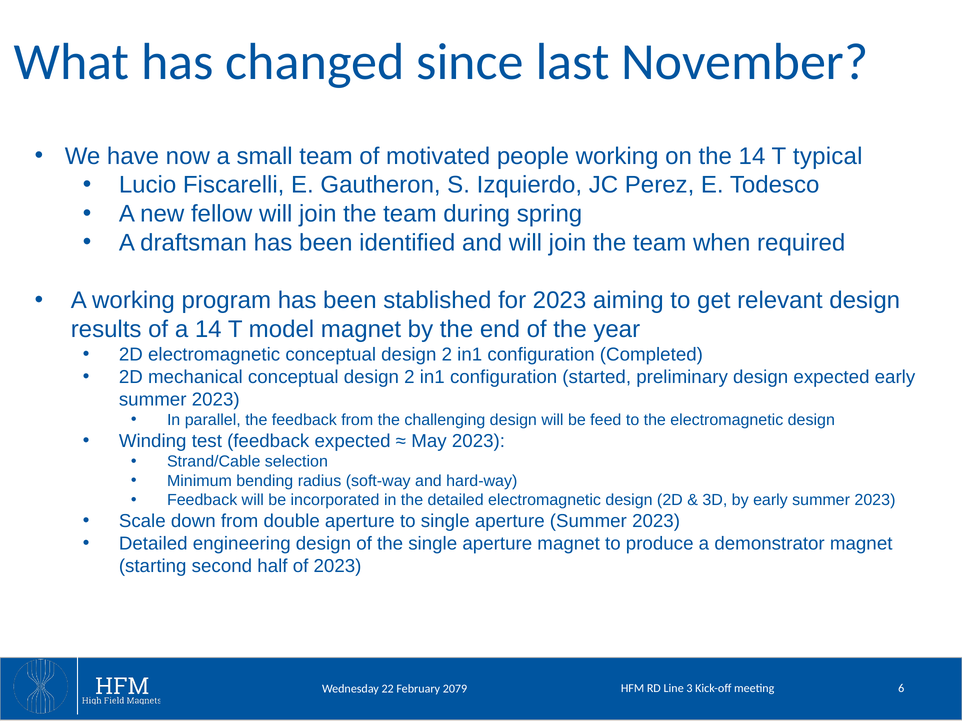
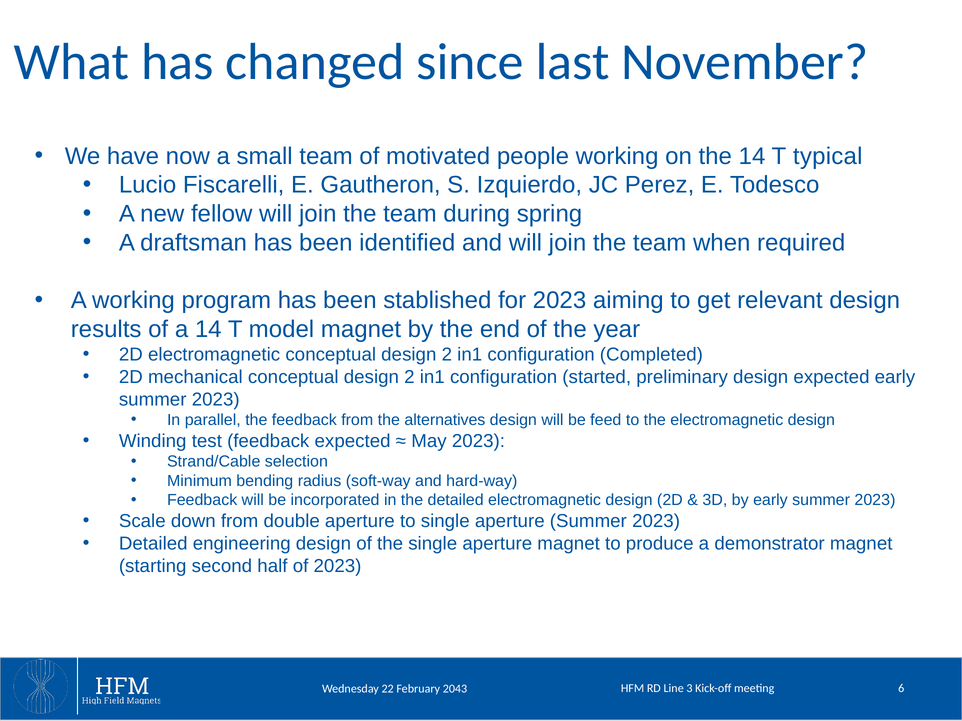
challenging: challenging -> alternatives
2079: 2079 -> 2043
